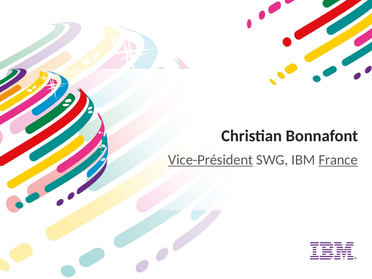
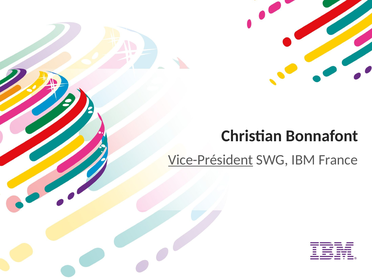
France underline: present -> none
